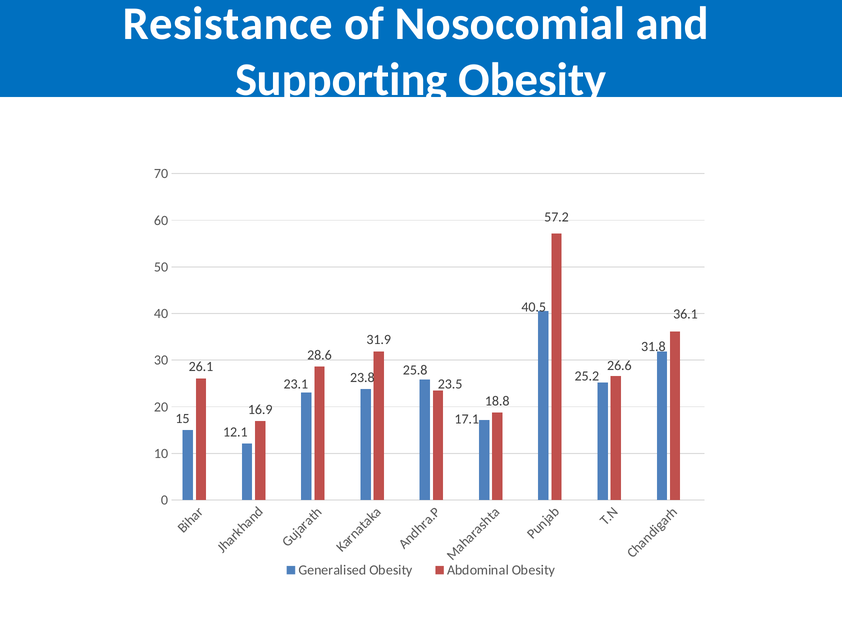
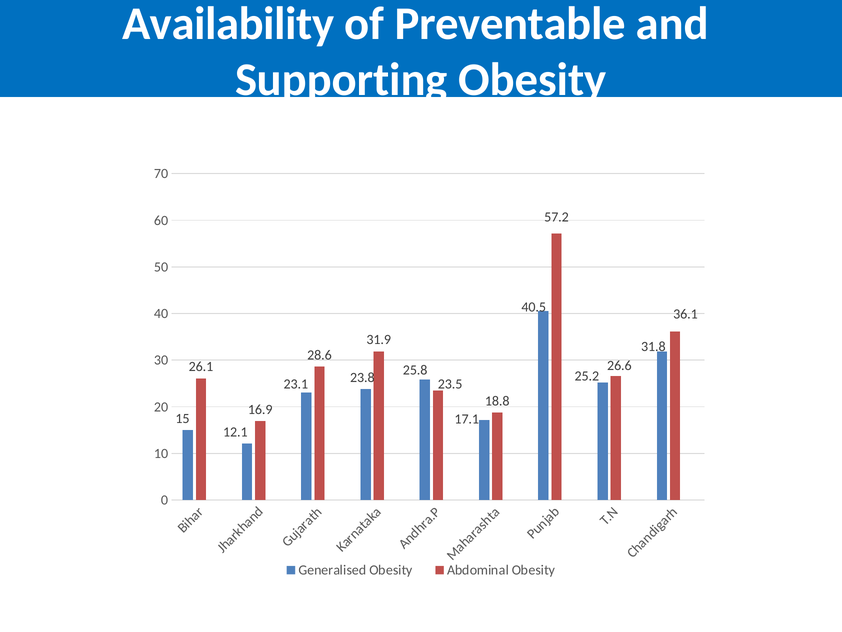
Resistance: Resistance -> Availability
Nosocomial: Nosocomial -> Preventable
